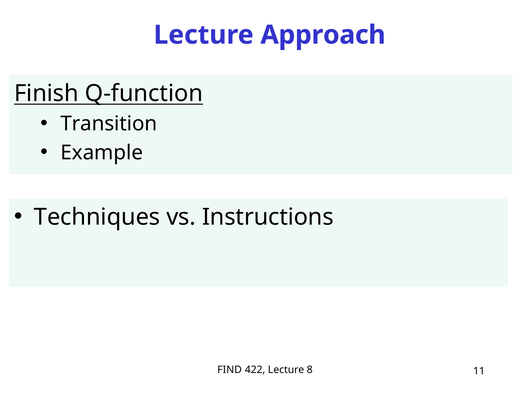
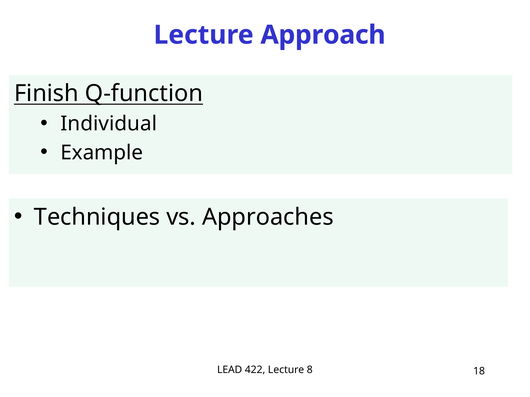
Transition: Transition -> Individual
Instructions: Instructions -> Approaches
FIND: FIND -> LEAD
11: 11 -> 18
